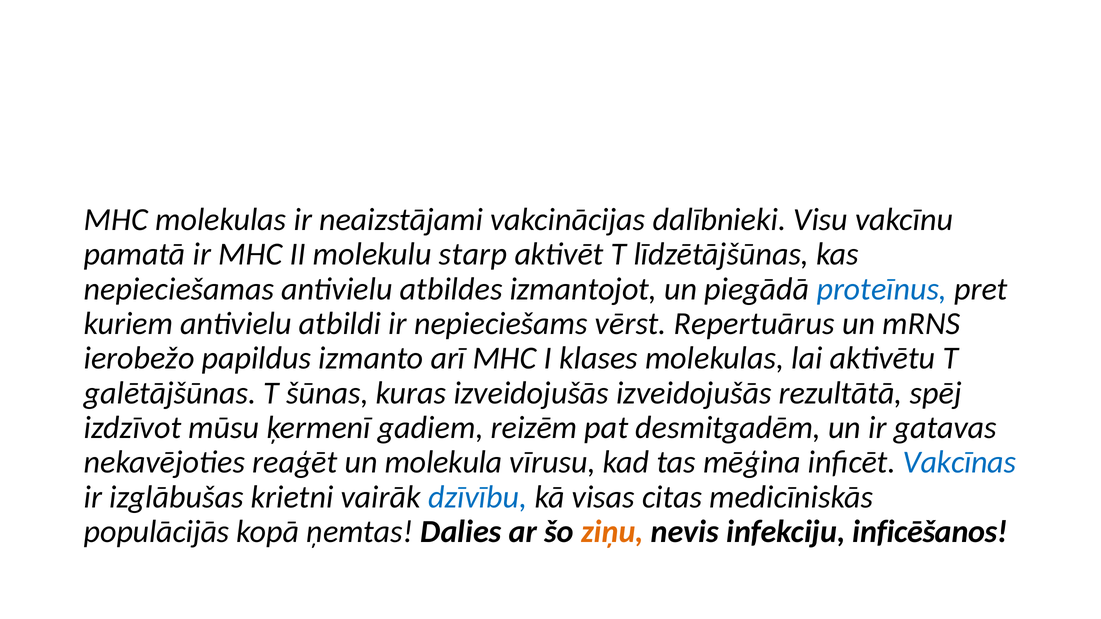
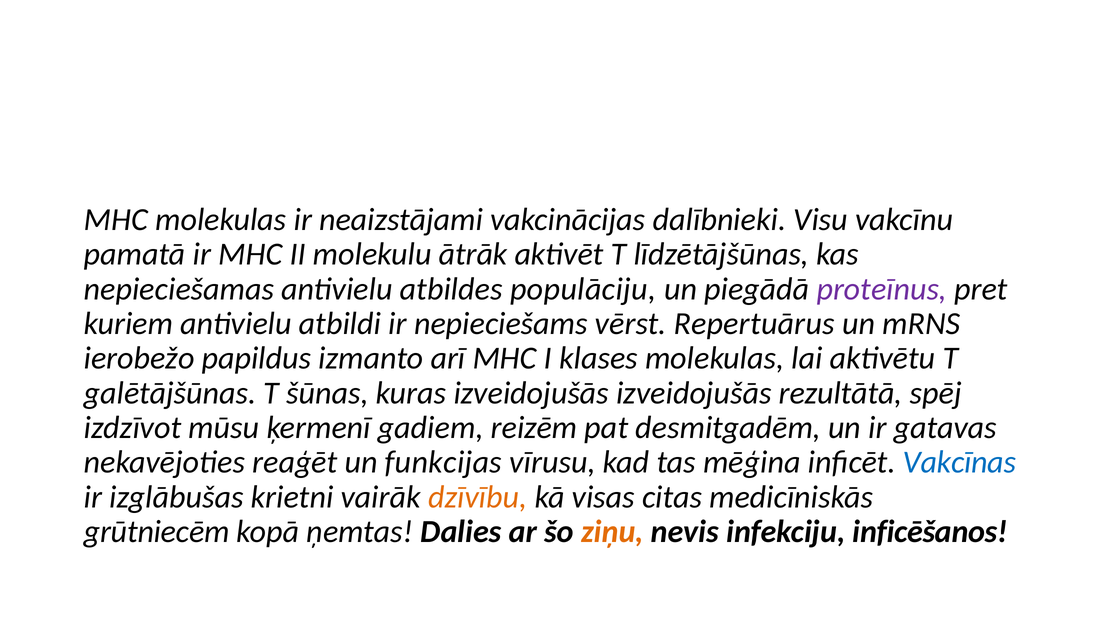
starp: starp -> ātrāk
izmantojot: izmantojot -> populāciju
proteīnus colour: blue -> purple
molekula: molekula -> funkcijas
dzīvību colour: blue -> orange
populācijās: populācijās -> grūtniecēm
